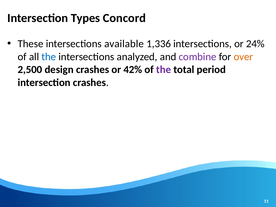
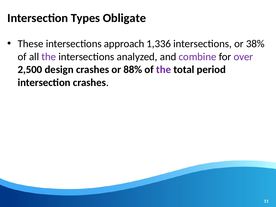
Concord: Concord -> Obligate
available: available -> approach
24%: 24% -> 38%
the at (49, 57) colour: blue -> purple
over colour: orange -> purple
42%: 42% -> 88%
